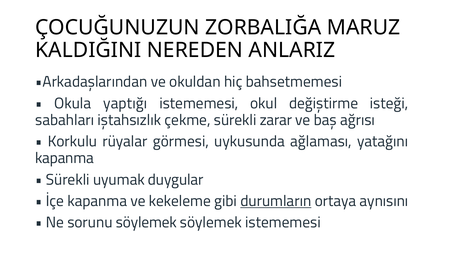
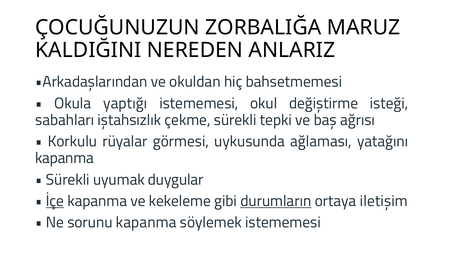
zarar: zarar -> tepki
İçe underline: none -> present
aynısını: aynısını -> iletişim
sorunu söylemek: söylemek -> kapanma
